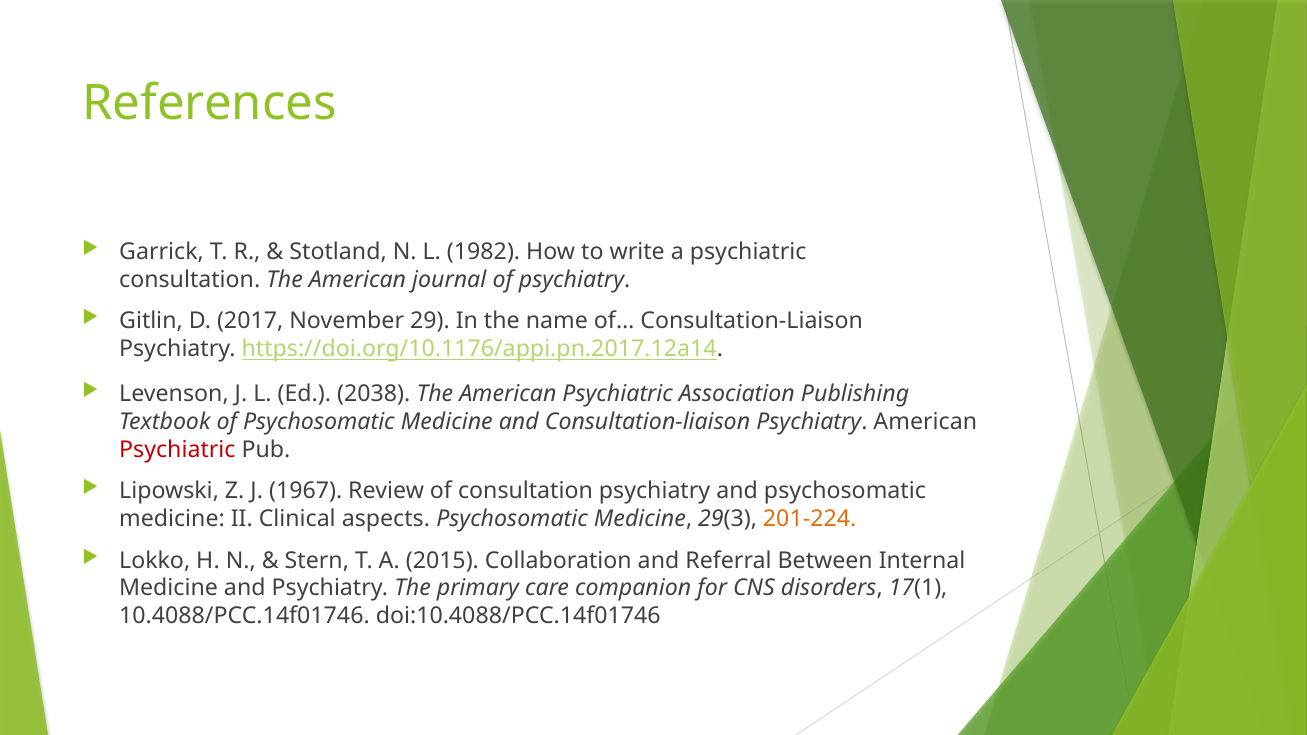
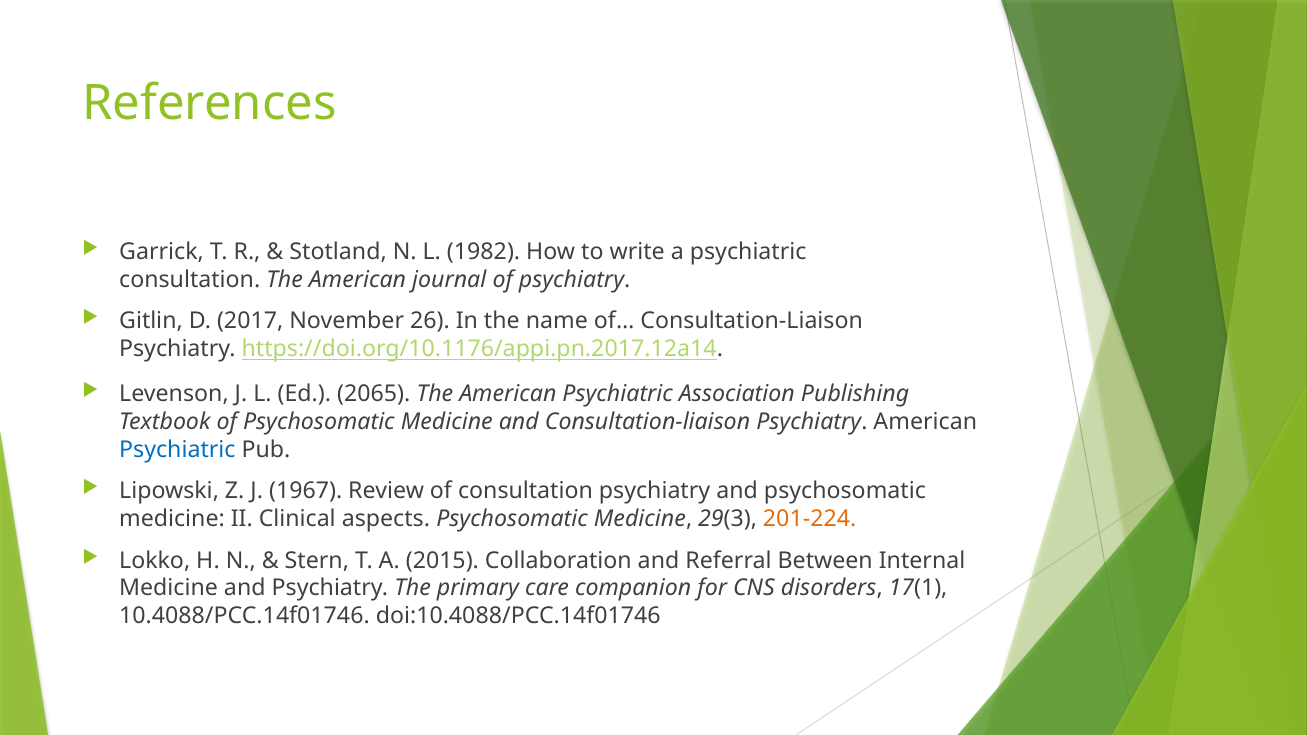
29: 29 -> 26
2038: 2038 -> 2065
Psychiatric at (177, 450) colour: red -> blue
